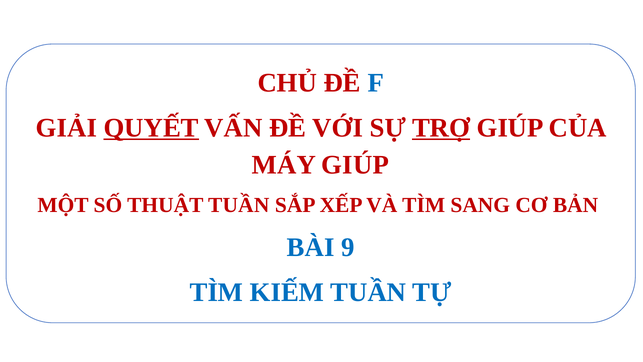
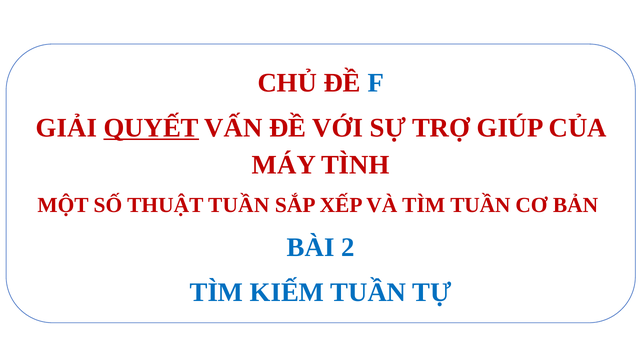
TRỢ underline: present -> none
MÁY GIÚP: GIÚP -> TÌNH
TÌM SANG: SANG -> TUẦN
9: 9 -> 2
